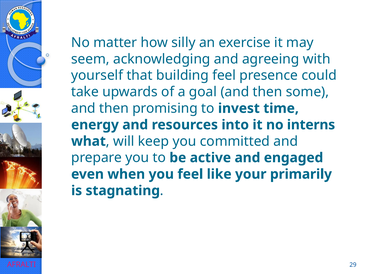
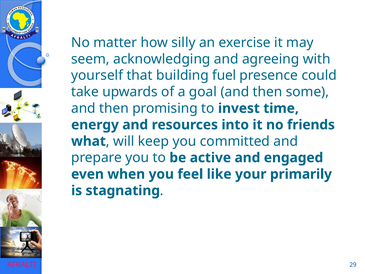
building feel: feel -> fuel
interns: interns -> friends
